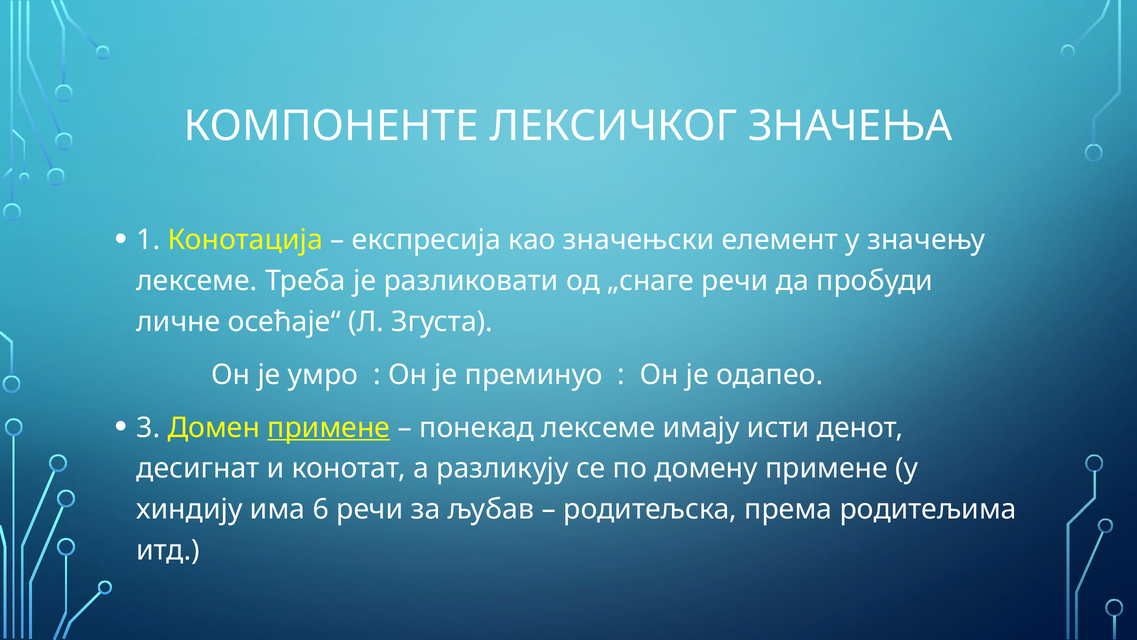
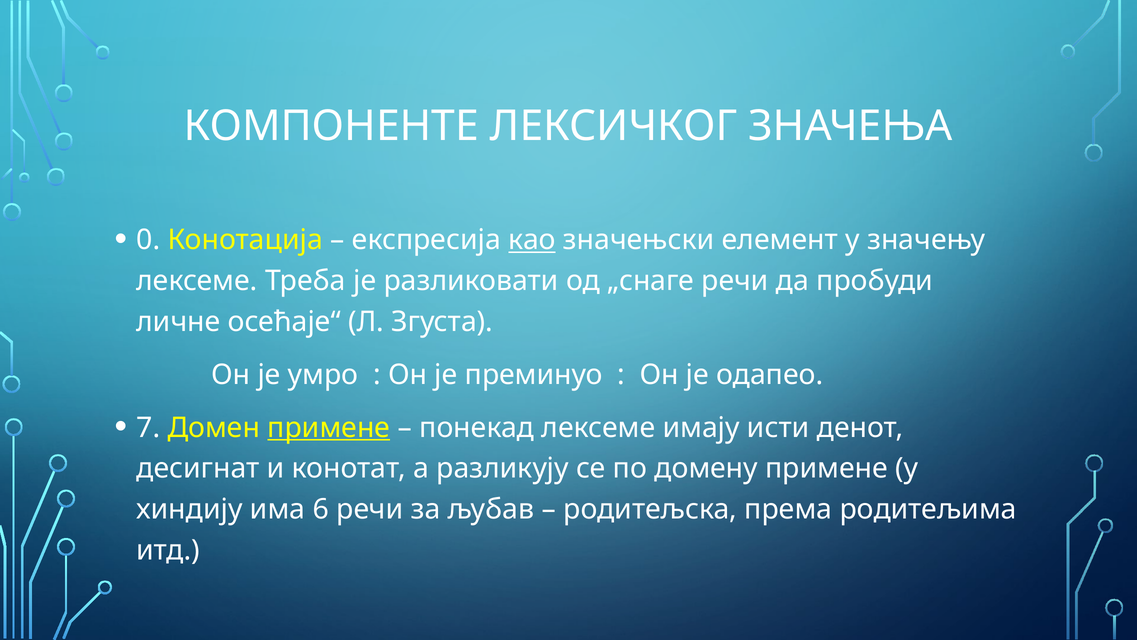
1: 1 -> 0
као underline: none -> present
3: 3 -> 7
